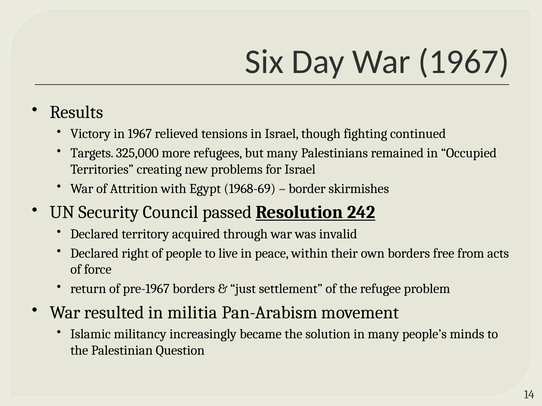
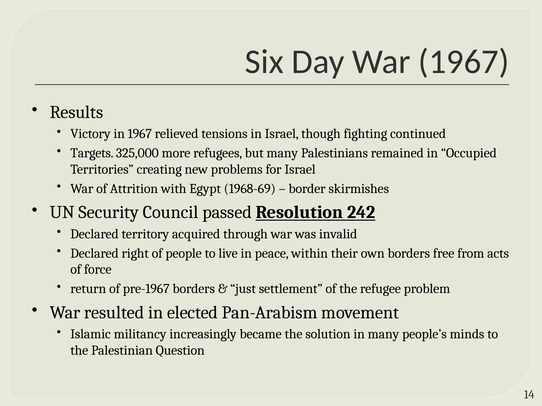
militia: militia -> elected
